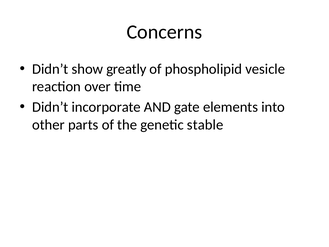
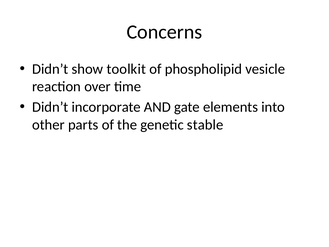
greatly: greatly -> toolkit
